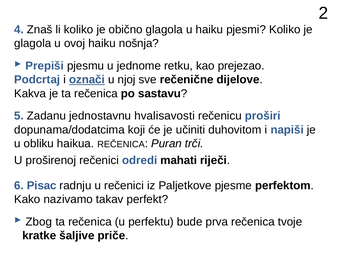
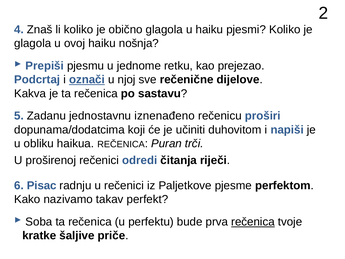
hvalisavosti: hvalisavosti -> iznenađeno
mahati: mahati -> čitanja
Zbog: Zbog -> Soba
rečenica at (253, 222) underline: none -> present
